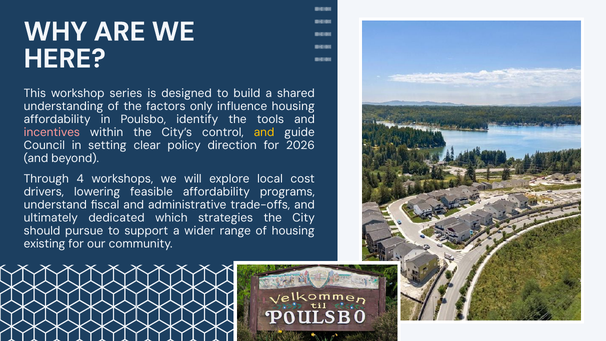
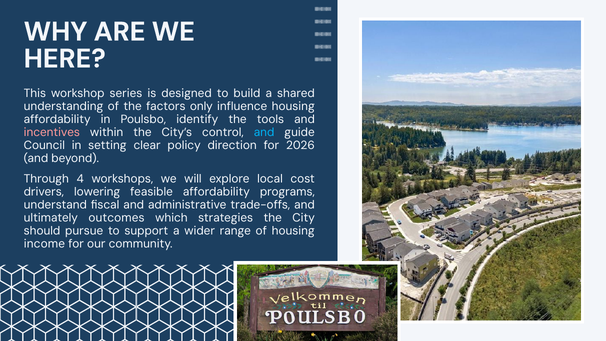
and at (264, 132) colour: yellow -> light blue
dedicated: dedicated -> outcomes
existing: existing -> income
